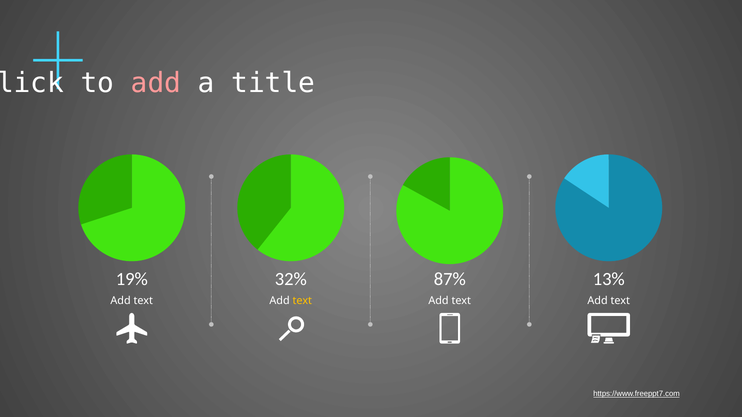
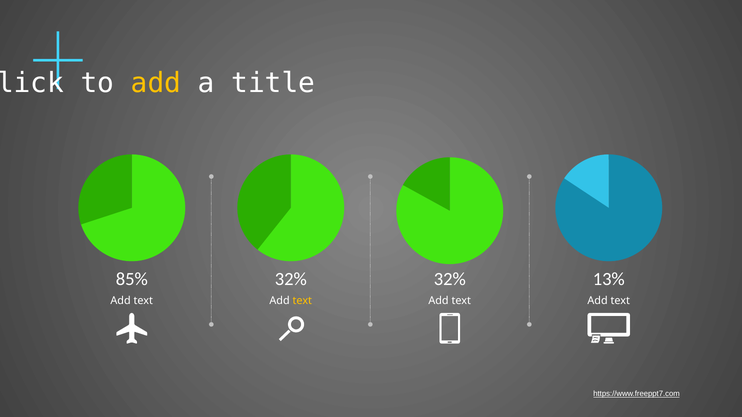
add at (156, 83) colour: pink -> yellow
19%: 19% -> 85%
32% 87%: 87% -> 32%
